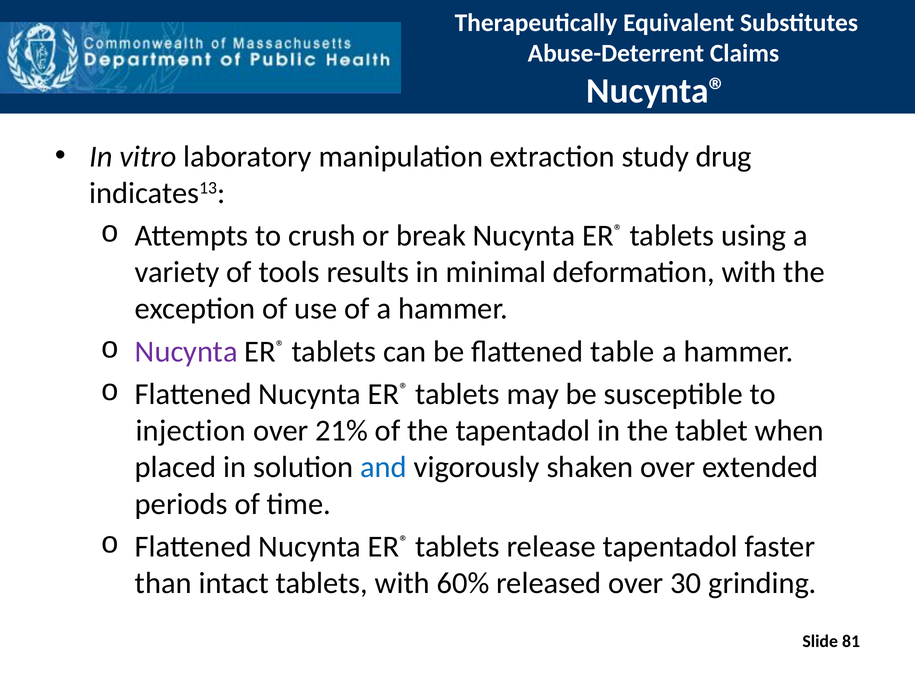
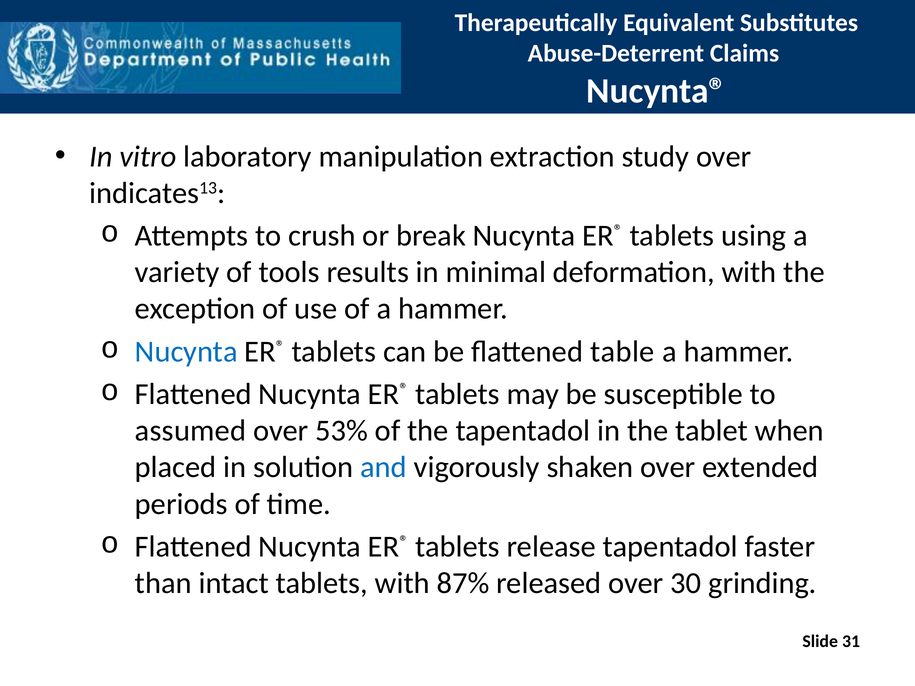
study drug: drug -> over
Nucynta at (186, 352) colour: purple -> blue
injection: injection -> assumed
21%: 21% -> 53%
60%: 60% -> 87%
81: 81 -> 31
